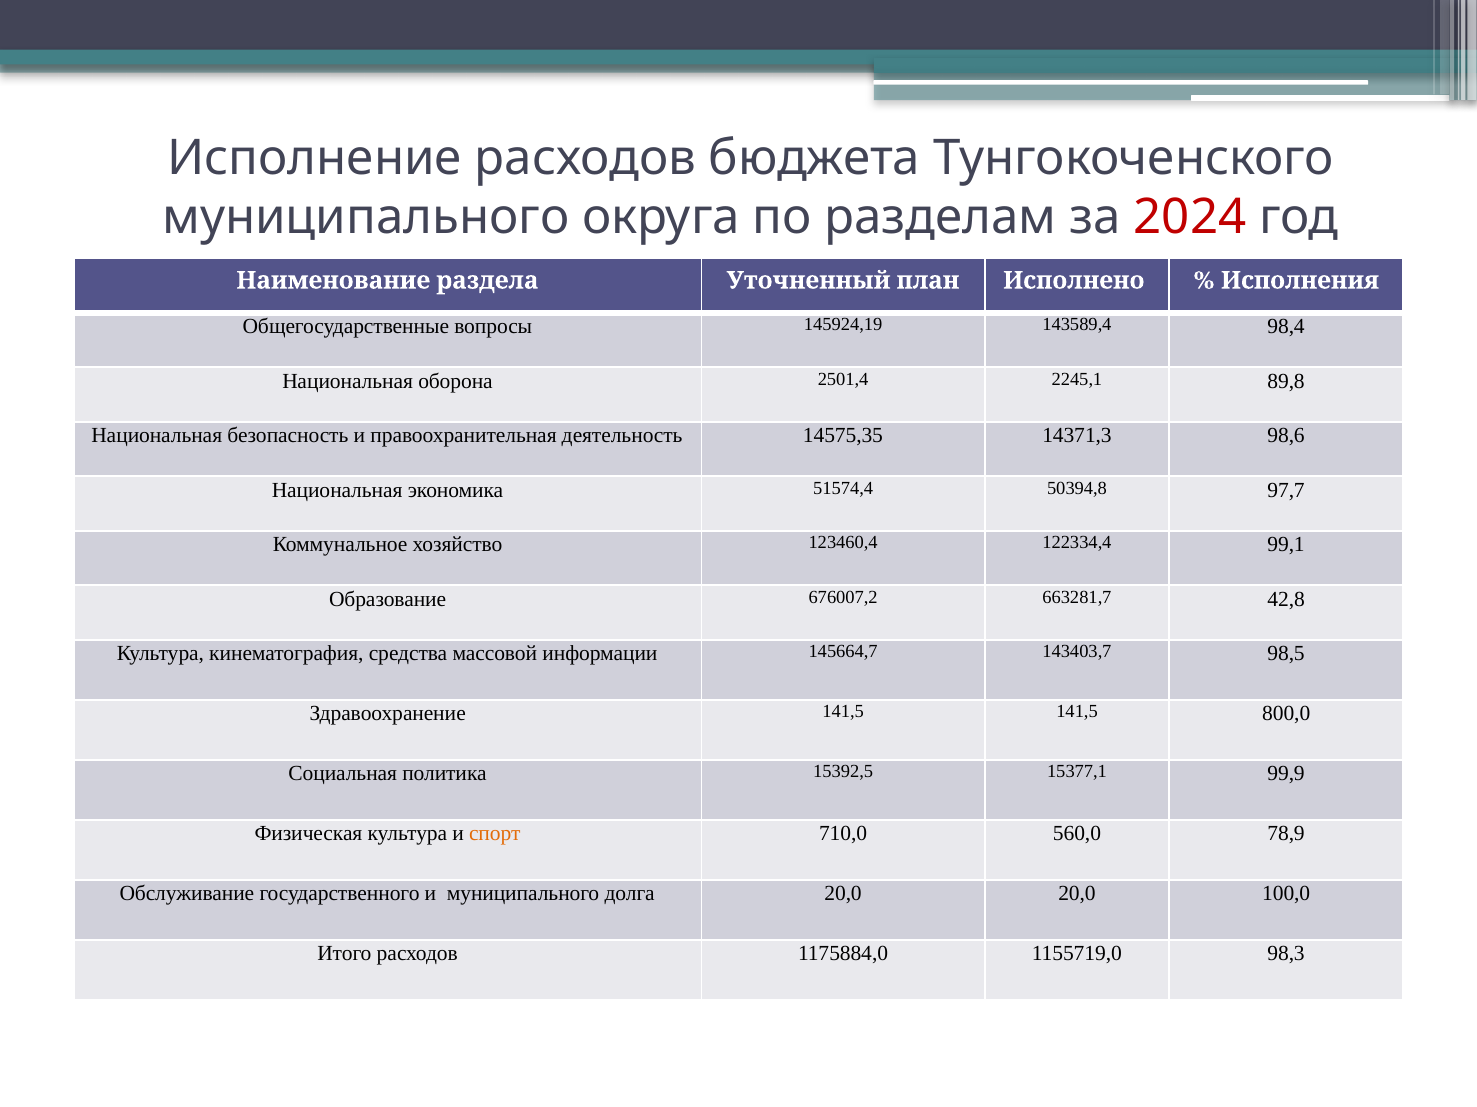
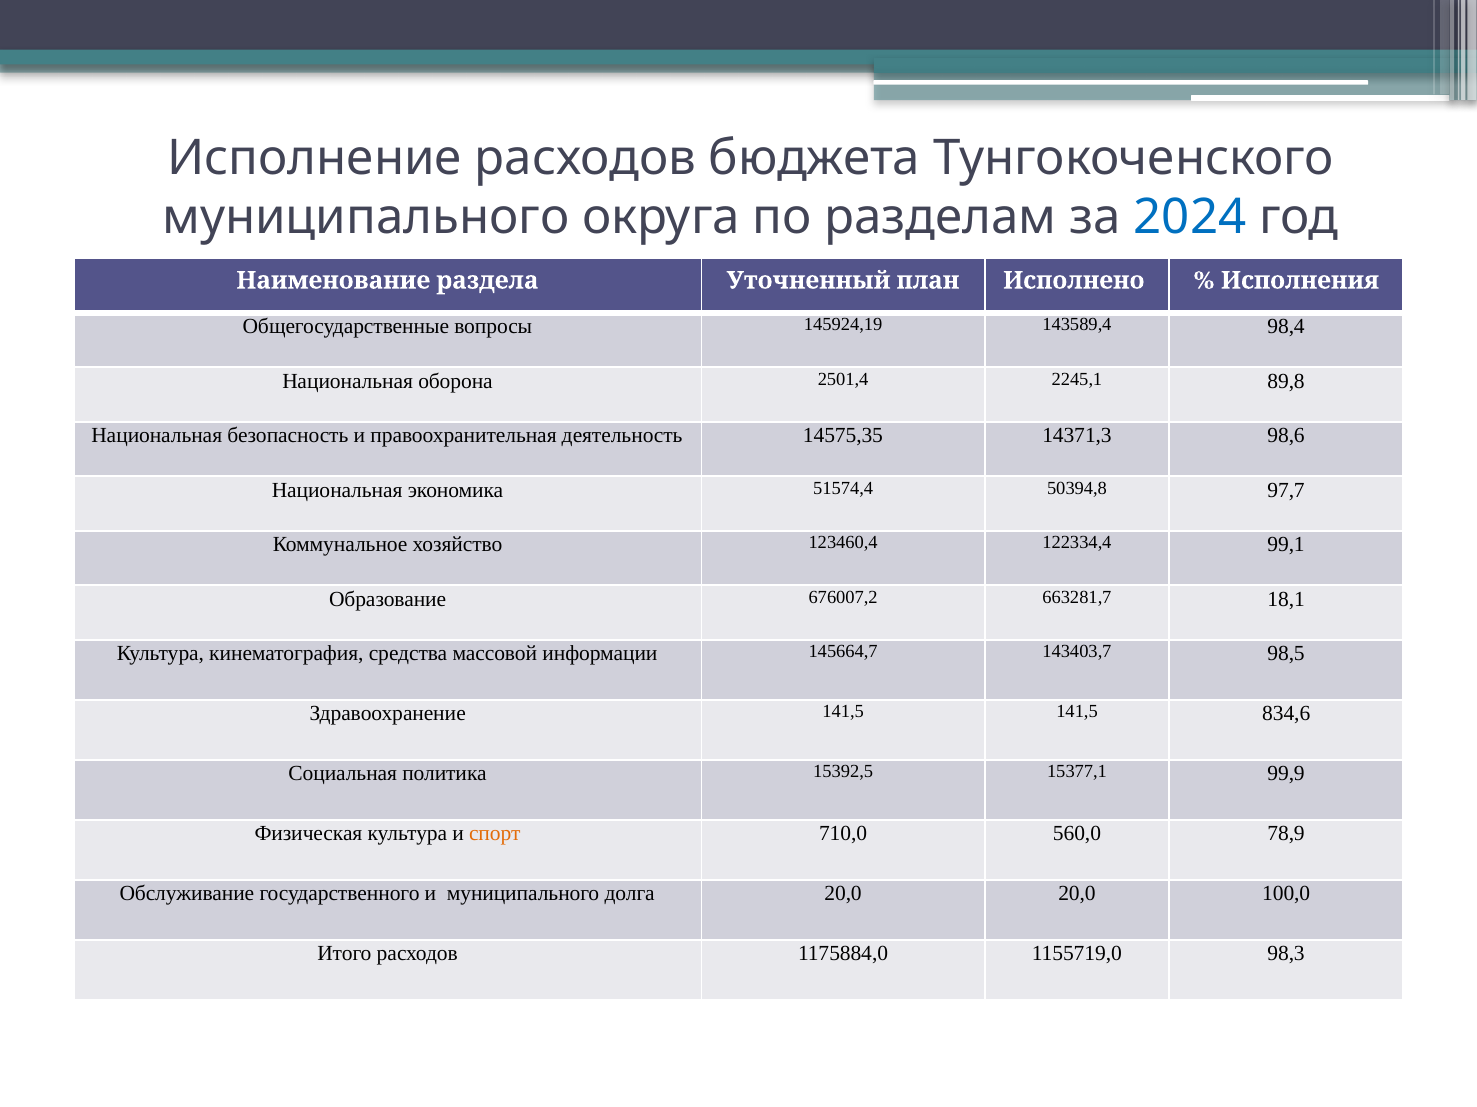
2024 colour: red -> blue
42,8: 42,8 -> 18,1
800,0: 800,0 -> 834,6
